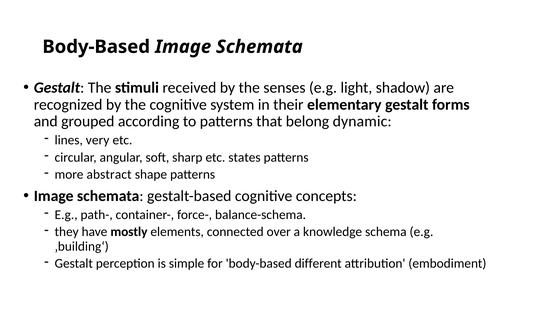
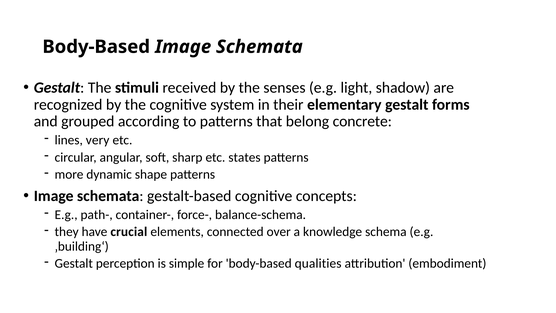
dynamic: dynamic -> concrete
abstract: abstract -> dynamic
mostly: mostly -> crucial
different: different -> qualities
